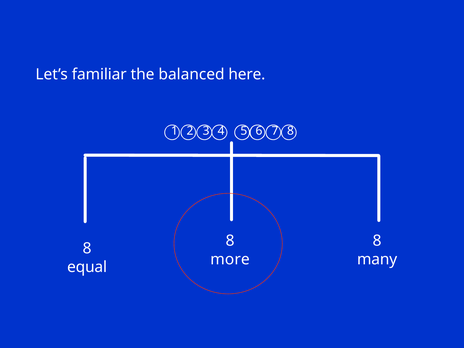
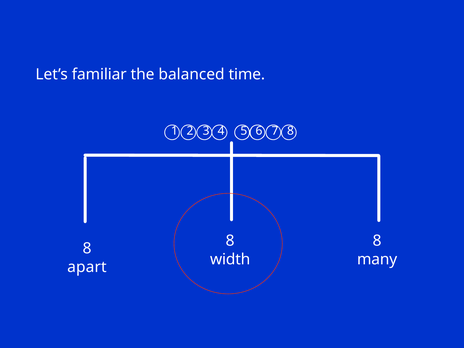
here: here -> time
more: more -> width
equal: equal -> apart
